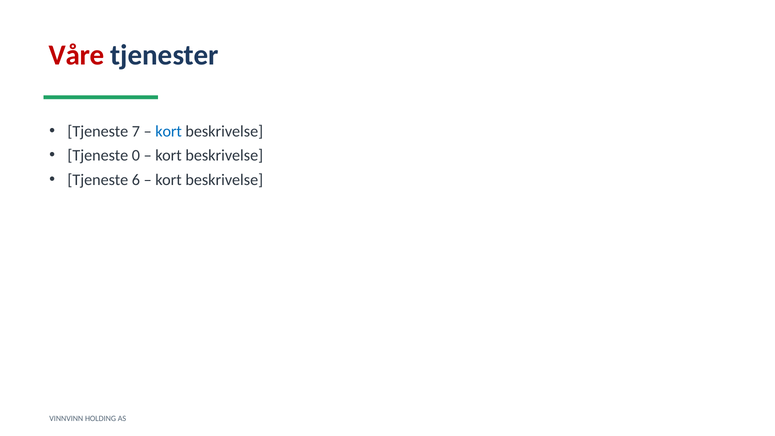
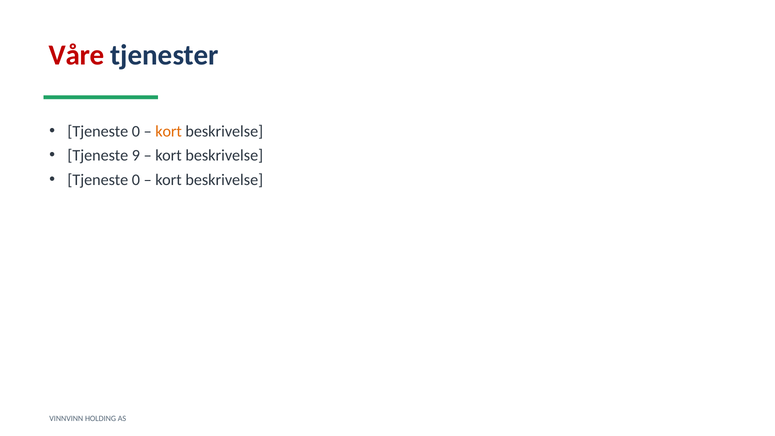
7 at (136, 131): 7 -> 0
kort at (169, 131) colour: blue -> orange
0: 0 -> 9
6 at (136, 180): 6 -> 0
